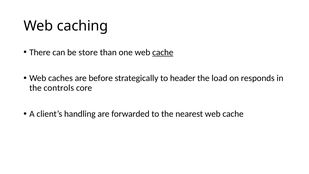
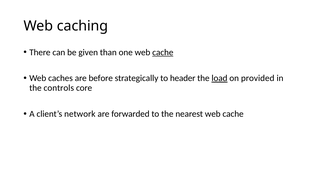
store: store -> given
load underline: none -> present
responds: responds -> provided
handling: handling -> network
